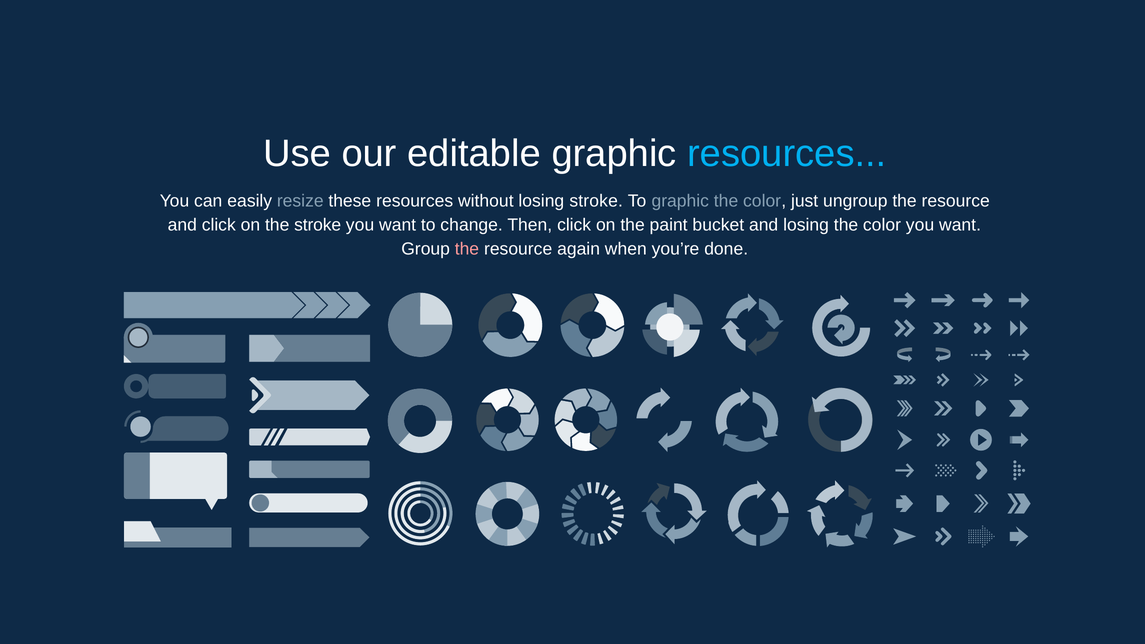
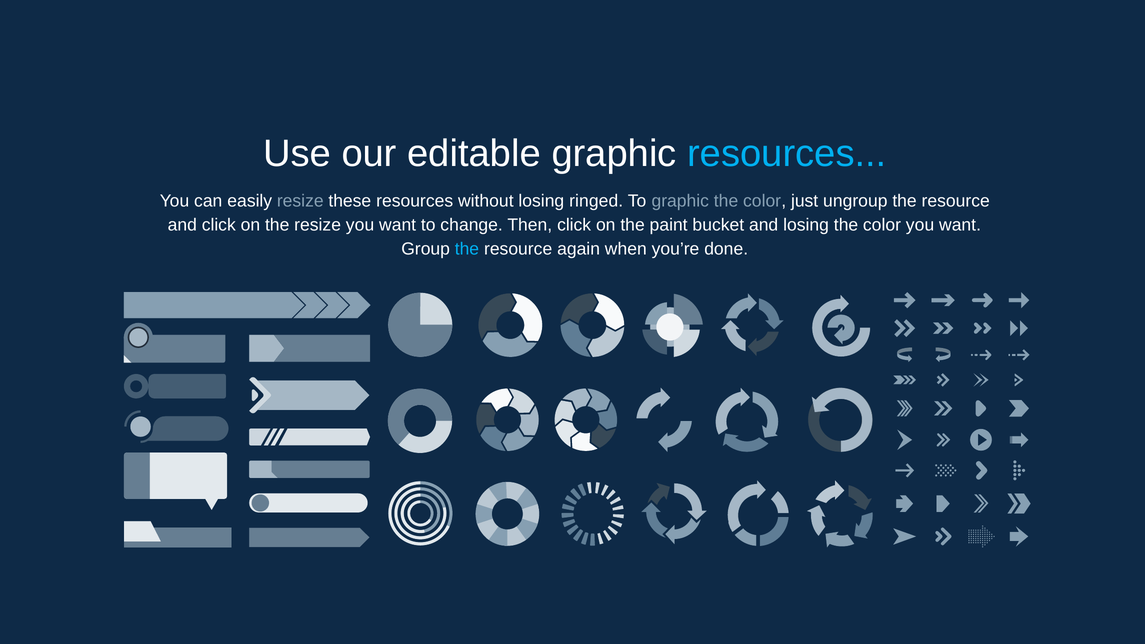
losing stroke: stroke -> ringed
the stroke: stroke -> resize
the at (467, 249) colour: pink -> light blue
